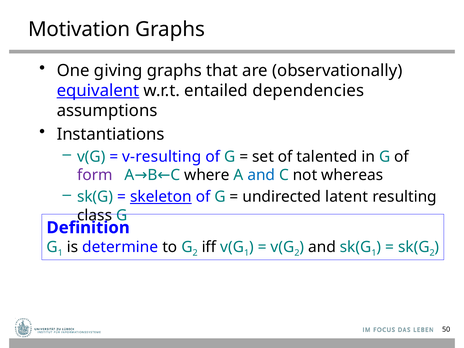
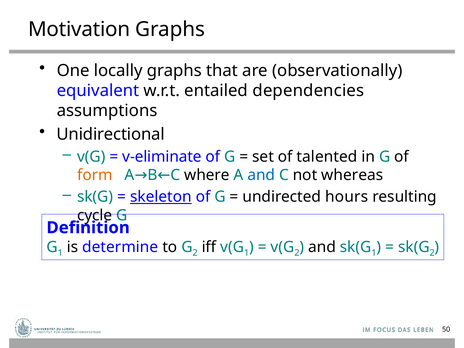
giving: giving -> locally
equivalent underline: present -> none
Instantiations: Instantiations -> Unidirectional
v-resulting: v-resulting -> v-eliminate
form colour: purple -> orange
latent: latent -> hours
class: class -> cycle
